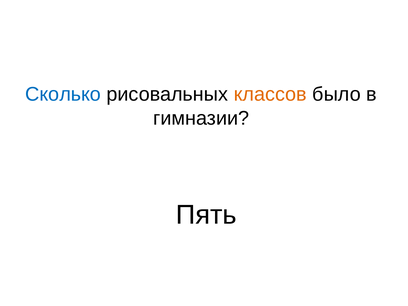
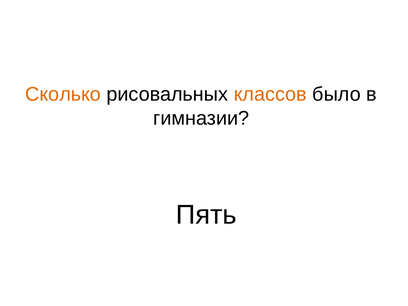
Сколько colour: blue -> orange
